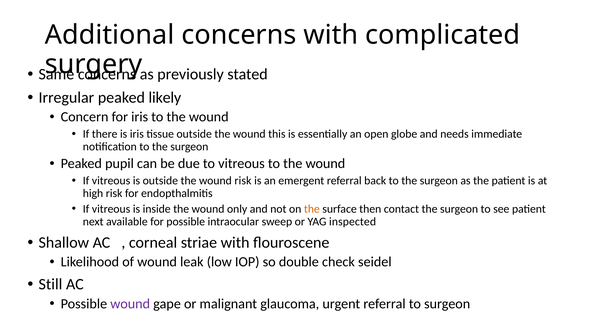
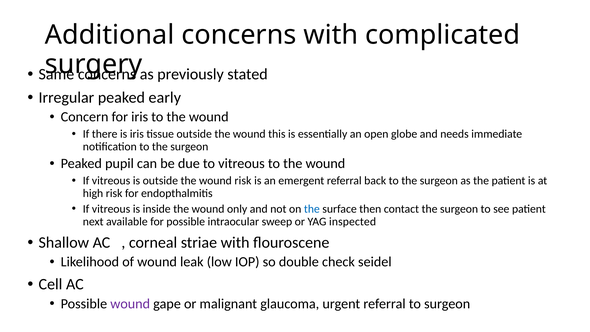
likely: likely -> early
the at (312, 209) colour: orange -> blue
Still: Still -> Cell
